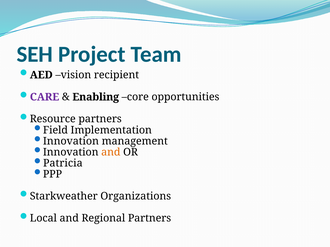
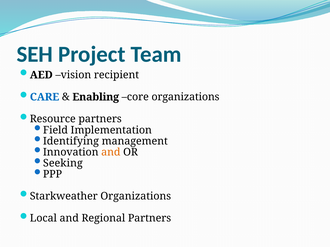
CARE colour: purple -> blue
core opportunities: opportunities -> organizations
Innovation at (71, 141): Innovation -> Identifying
Patricia: Patricia -> Seeking
